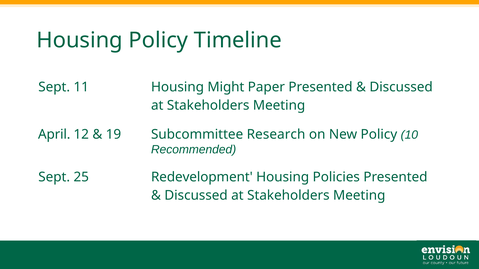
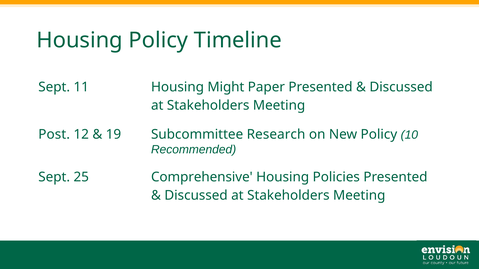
April: April -> Post
Redevelopment: Redevelopment -> Comprehensive
